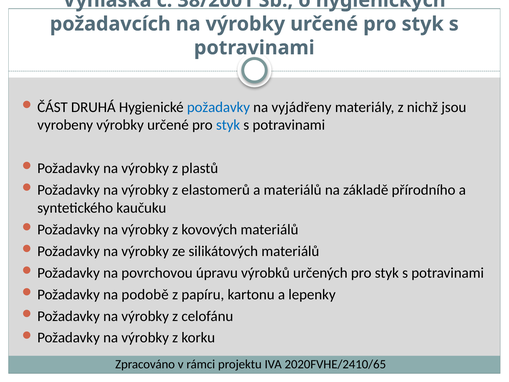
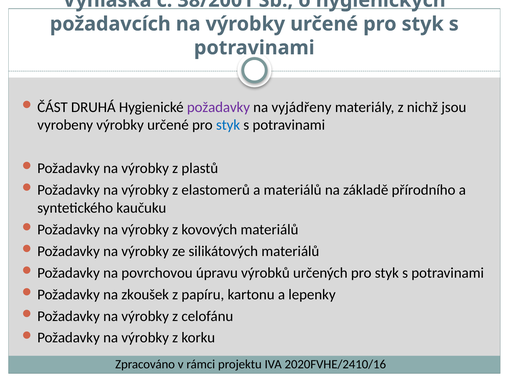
požadavky colour: blue -> purple
podobě: podobě -> zkoušek
2020FVHE/2410/65: 2020FVHE/2410/65 -> 2020FVHE/2410/16
